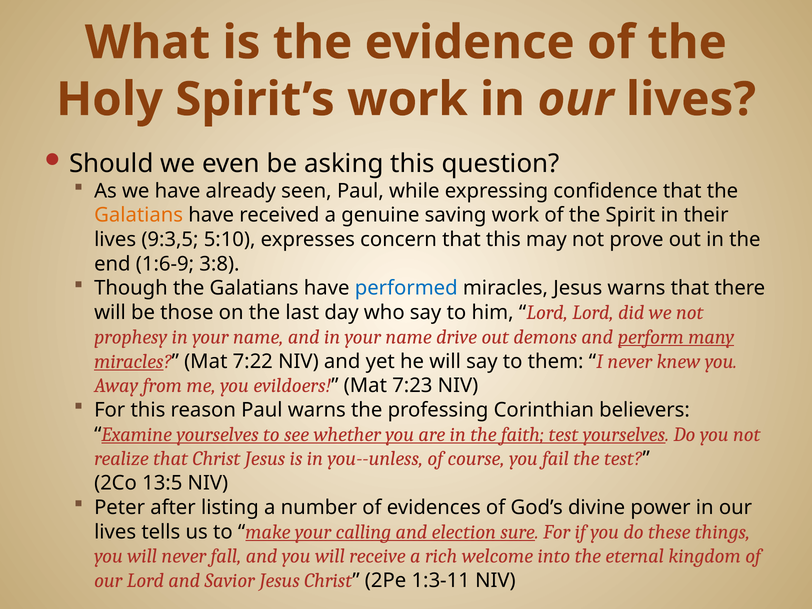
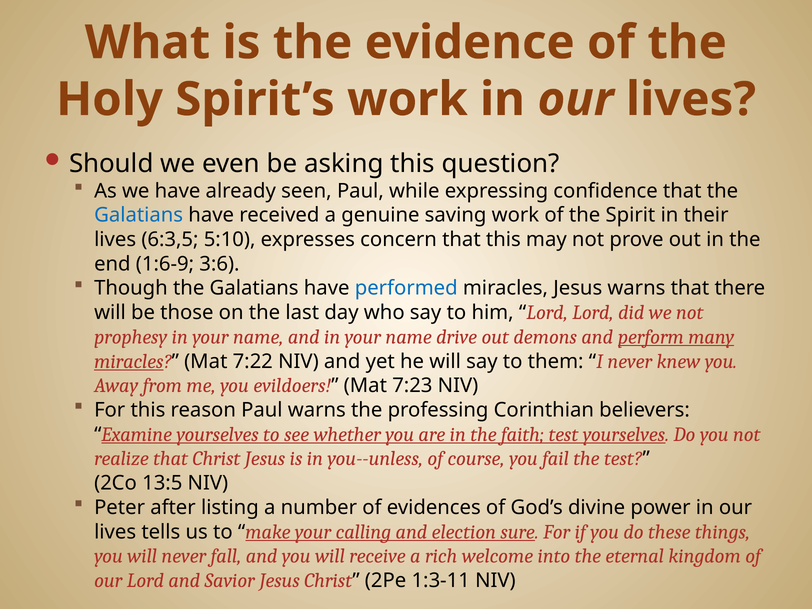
Galatians at (139, 215) colour: orange -> blue
9:3,5: 9:3,5 -> 6:3,5
3:8: 3:8 -> 3:6
